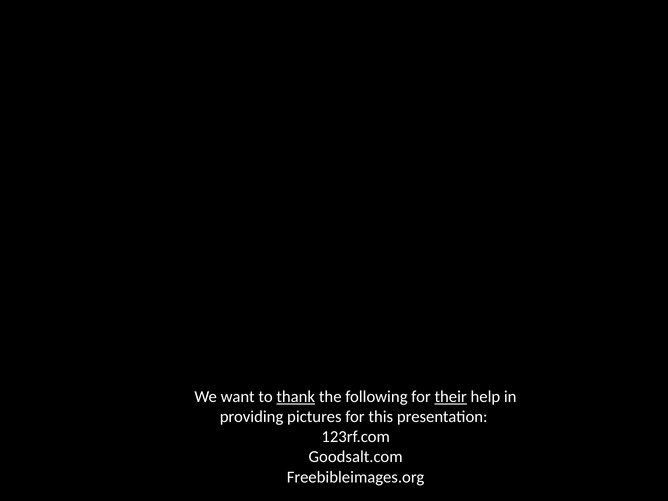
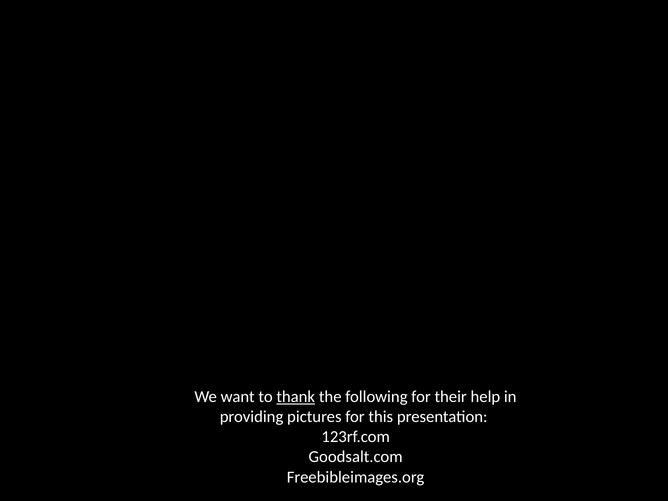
their underline: present -> none
